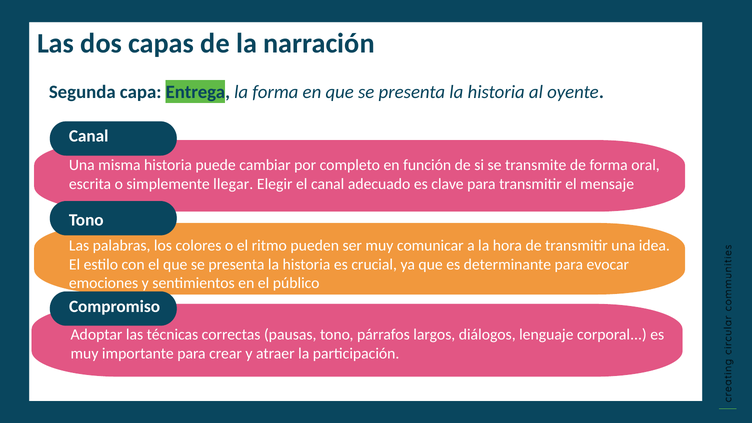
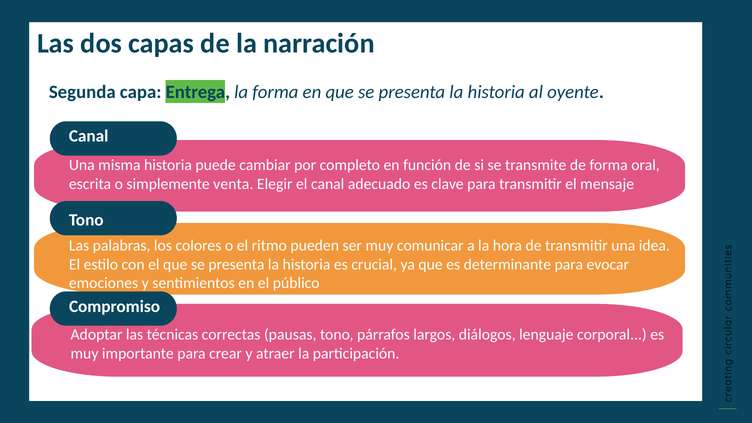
llegar: llegar -> venta
